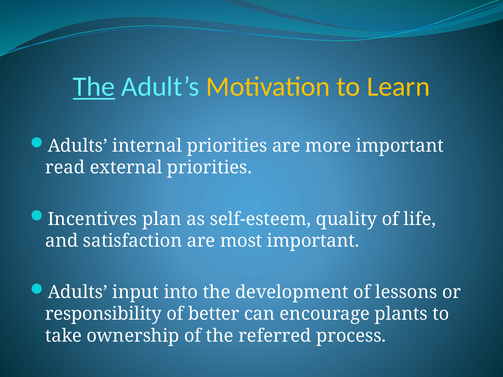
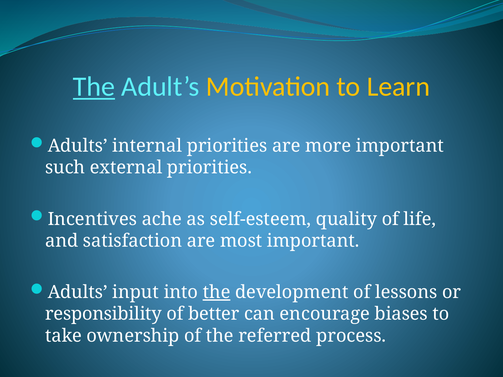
read: read -> such
plan: plan -> ache
the at (217, 292) underline: none -> present
plants: plants -> biases
